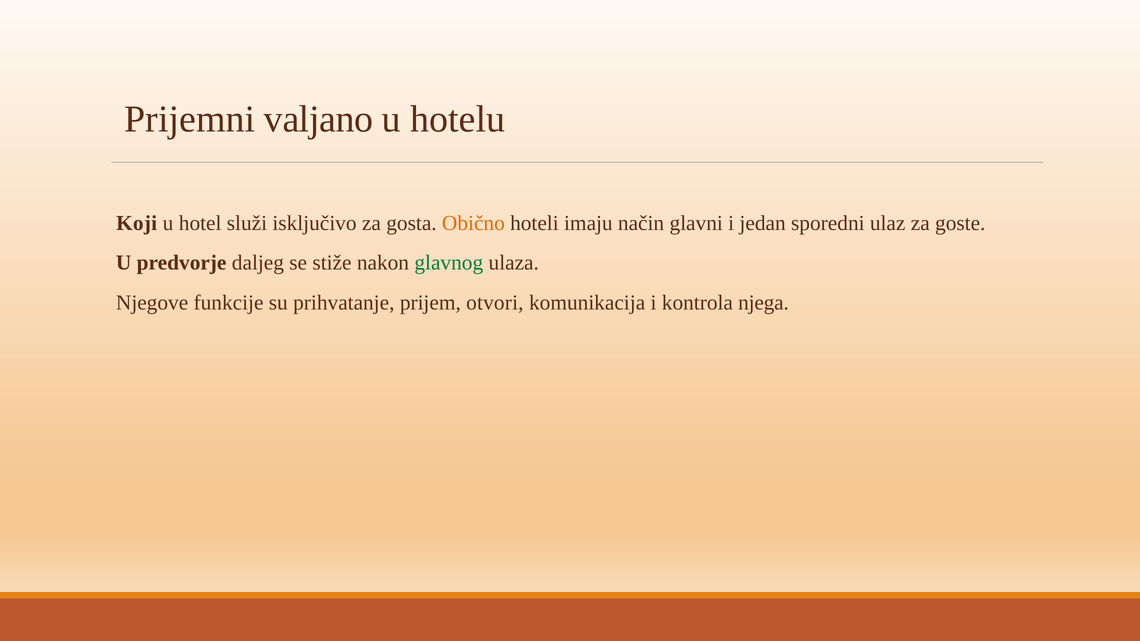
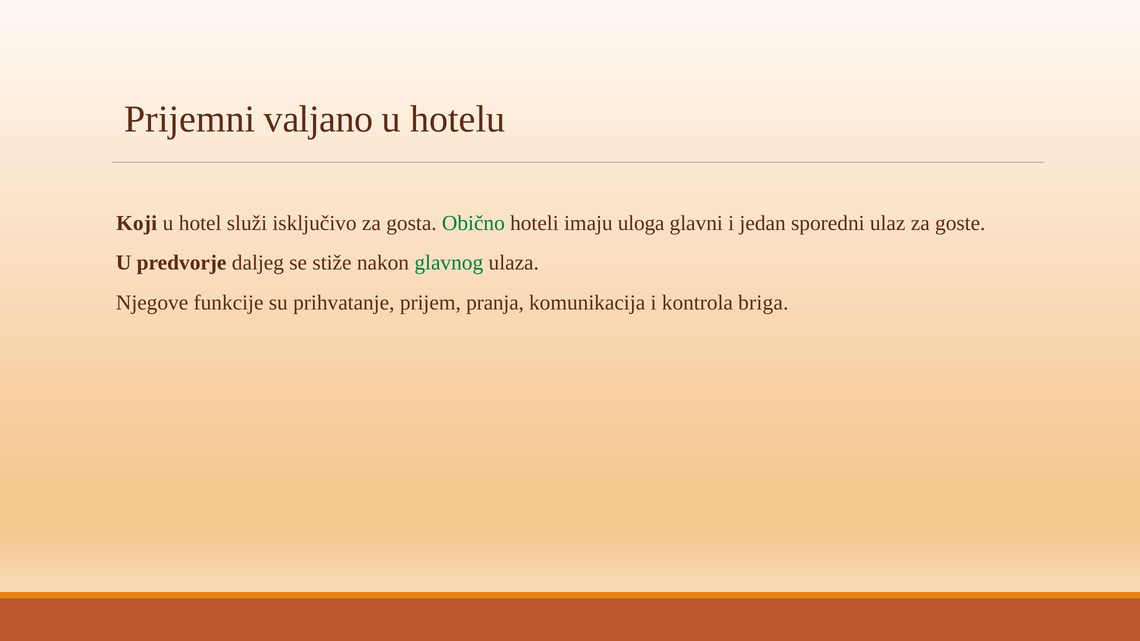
Obično colour: orange -> green
način: način -> uloga
otvori: otvori -> pranja
njega: njega -> briga
